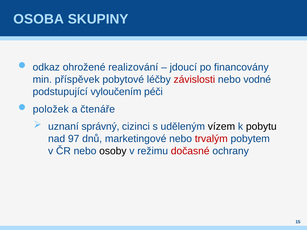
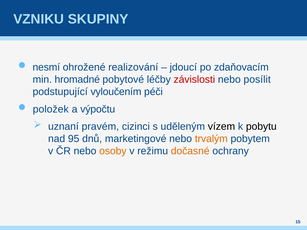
OSOBA: OSOBA -> VZNIKU
odkaz: odkaz -> nesmí
financovány: financovány -> zdaňovacím
příspěvek: příspěvek -> hromadné
vodné: vodné -> posílit
čtenáře: čtenáře -> výpočtu
správný: správný -> pravém
97: 97 -> 95
trvalým colour: red -> orange
osoby colour: black -> orange
dočasné colour: red -> orange
